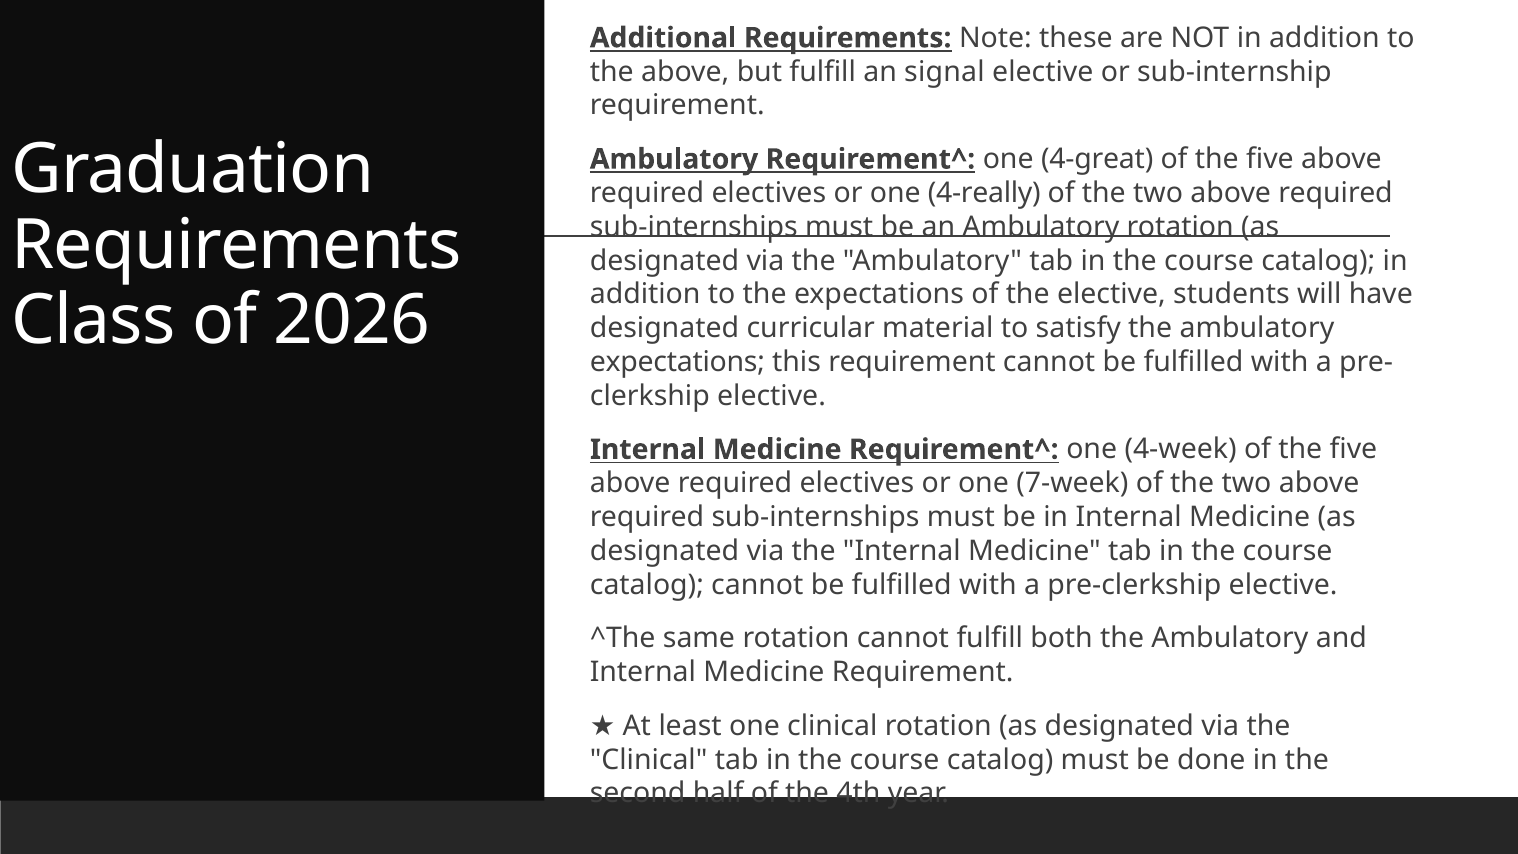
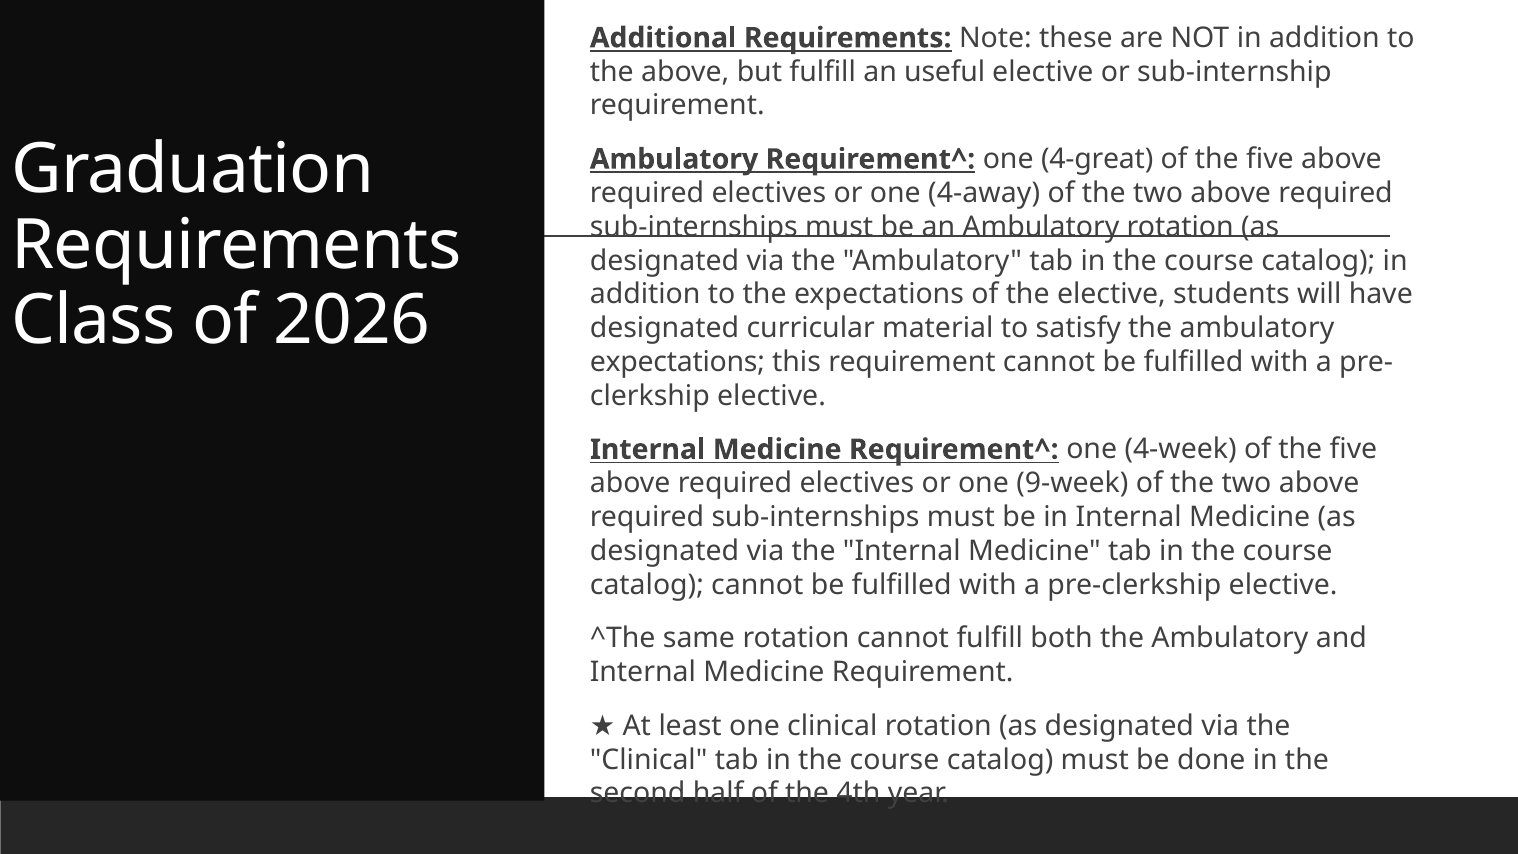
signal: signal -> useful
4-really: 4-really -> 4-away
7-week: 7-week -> 9-week
